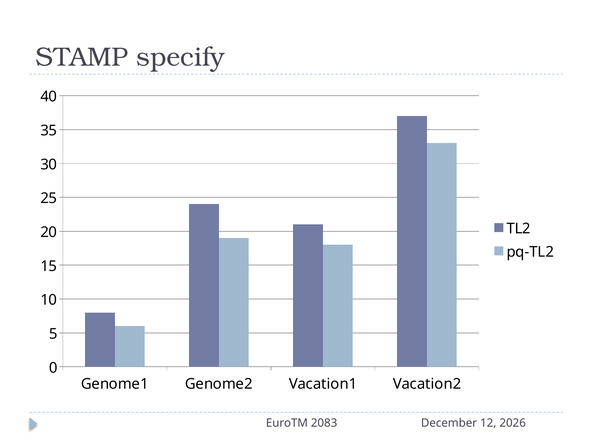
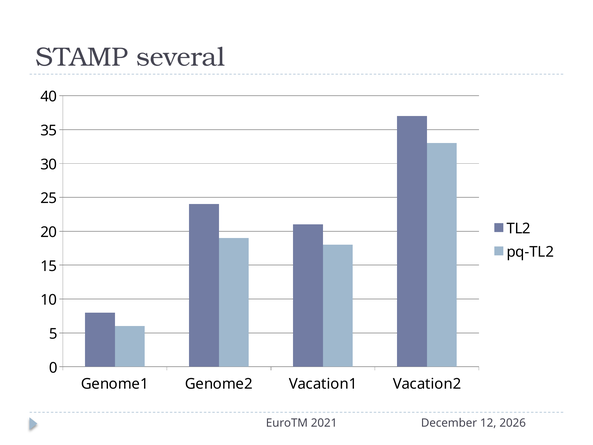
specify: specify -> several
2083: 2083 -> 2021
